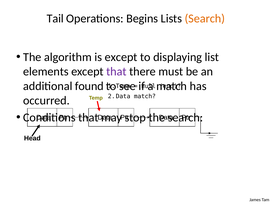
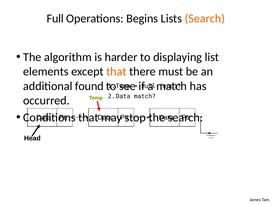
Tail: Tail -> Full
is except: except -> harder
that at (116, 72) colour: purple -> orange
